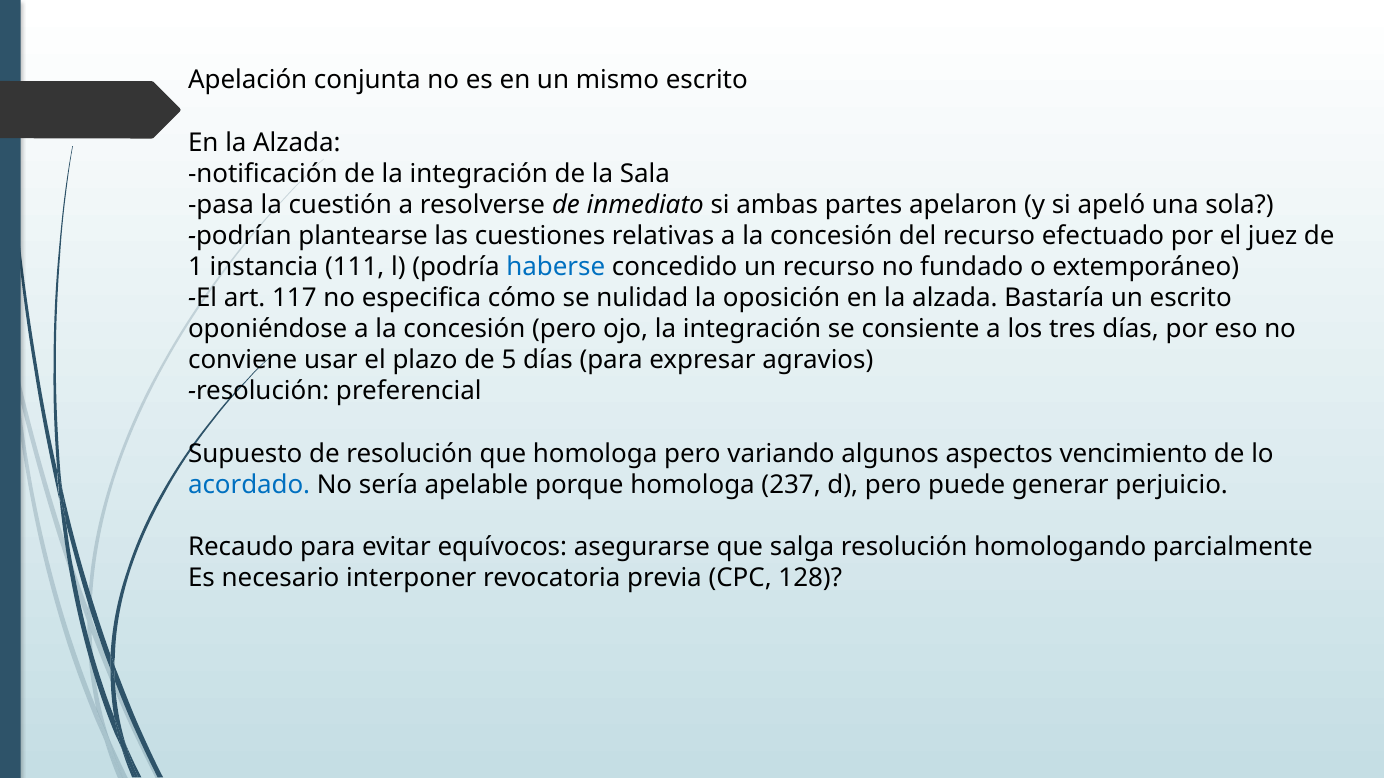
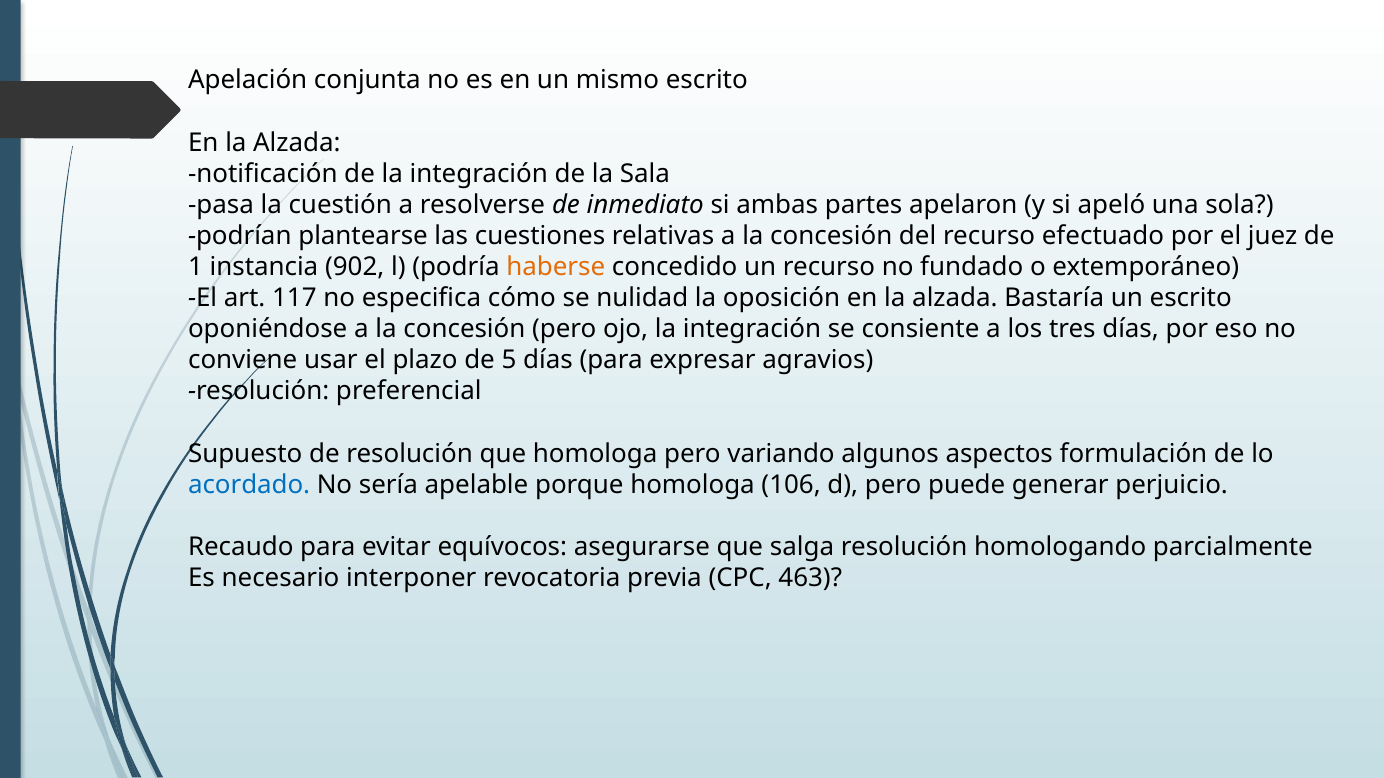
111: 111 -> 902
haberse colour: blue -> orange
vencimiento: vencimiento -> formulación
237: 237 -> 106
128: 128 -> 463
